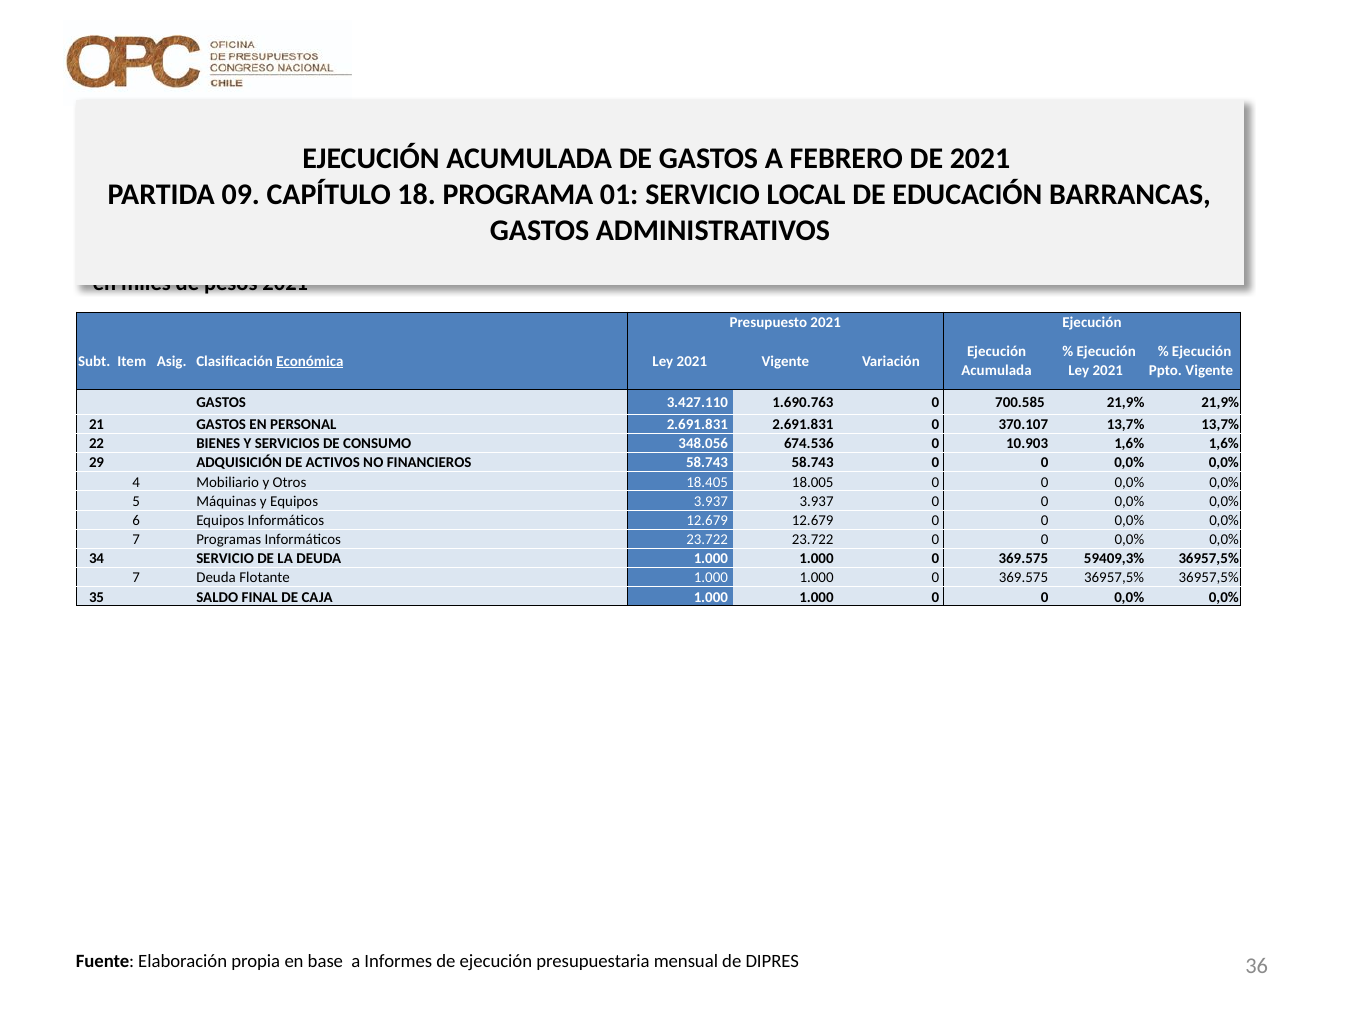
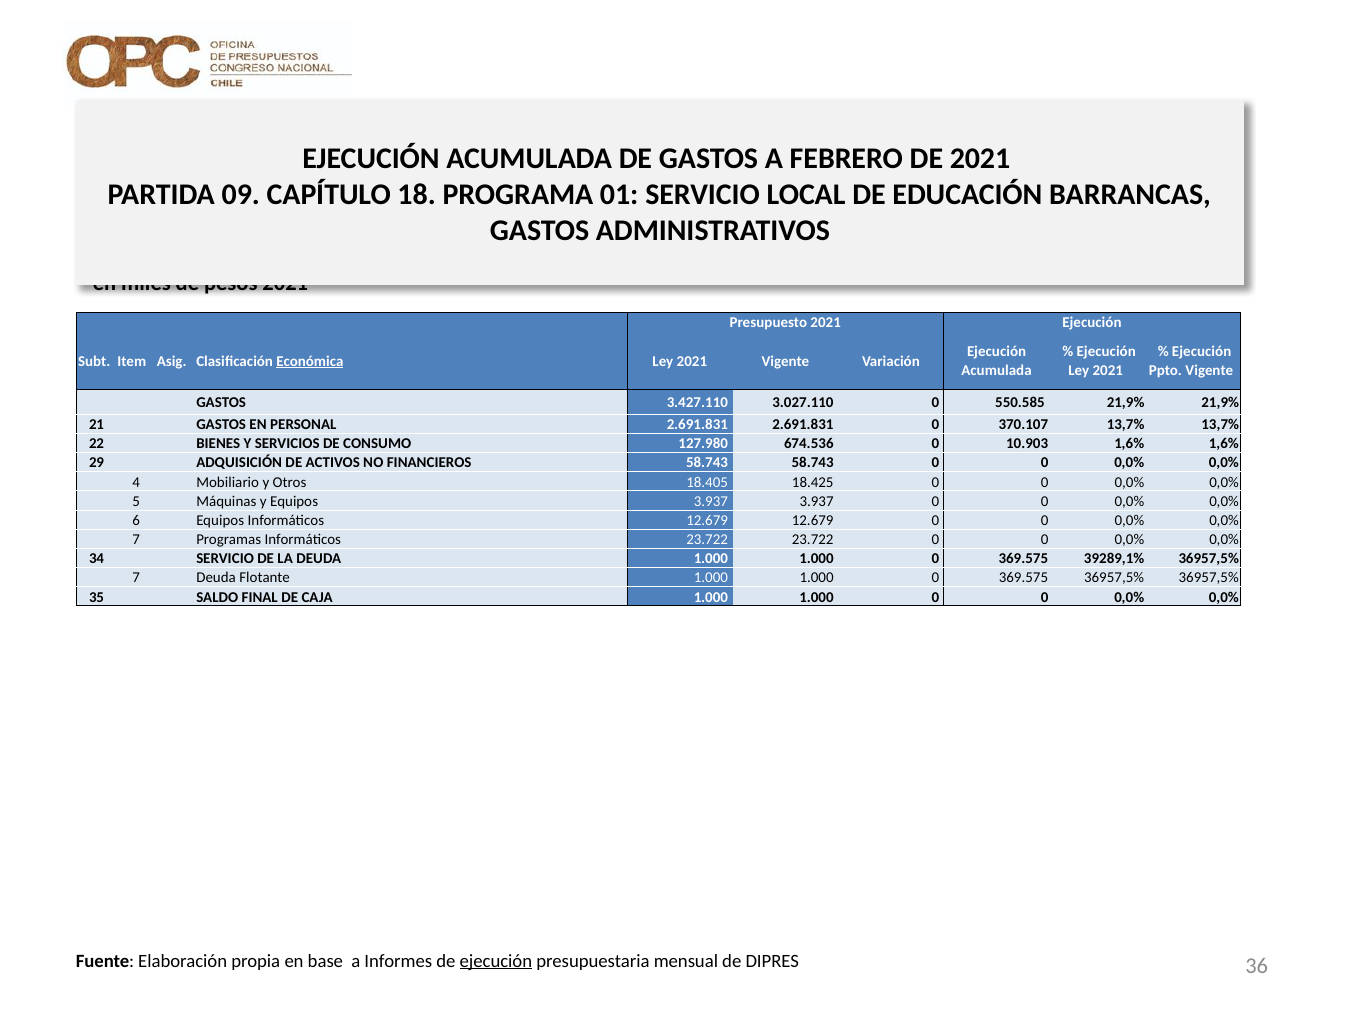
1.690.763: 1.690.763 -> 3.027.110
700.585: 700.585 -> 550.585
348.056: 348.056 -> 127.980
18.005: 18.005 -> 18.425
59409,3%: 59409,3% -> 39289,1%
ejecución at (496, 961) underline: none -> present
